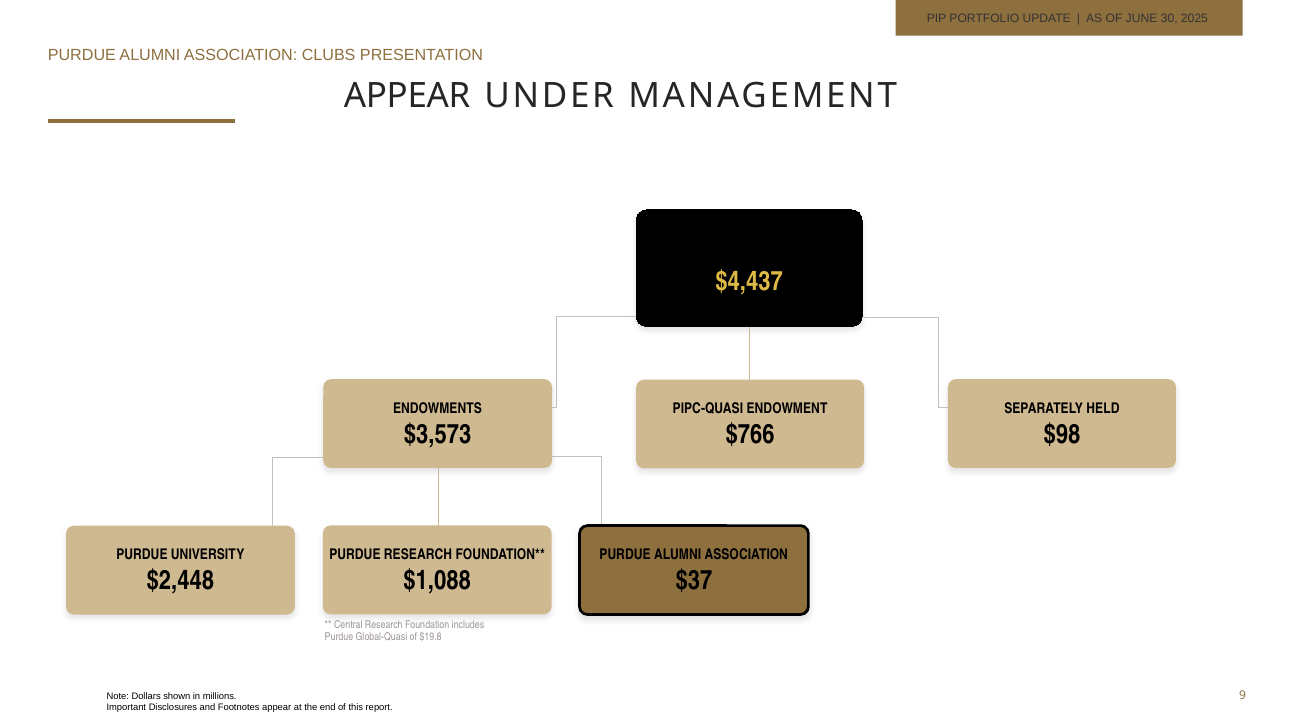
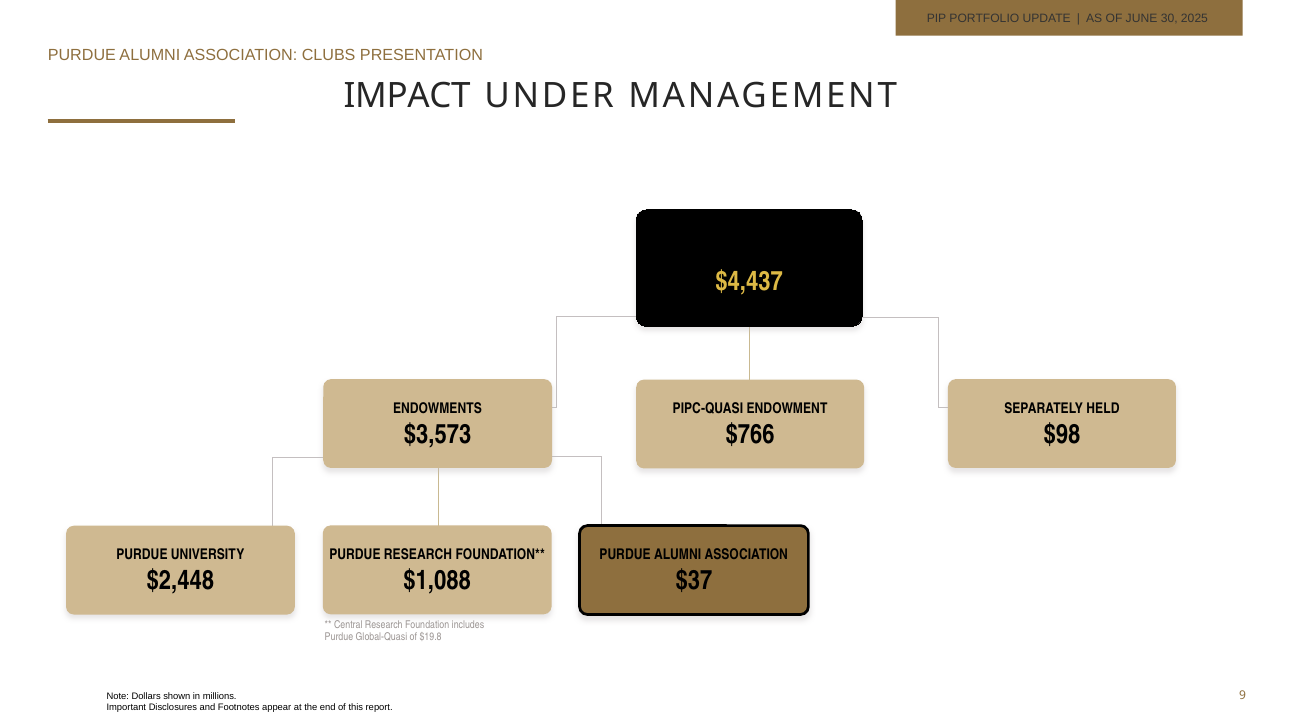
APPEAR at (407, 96): APPEAR -> IMPACT
